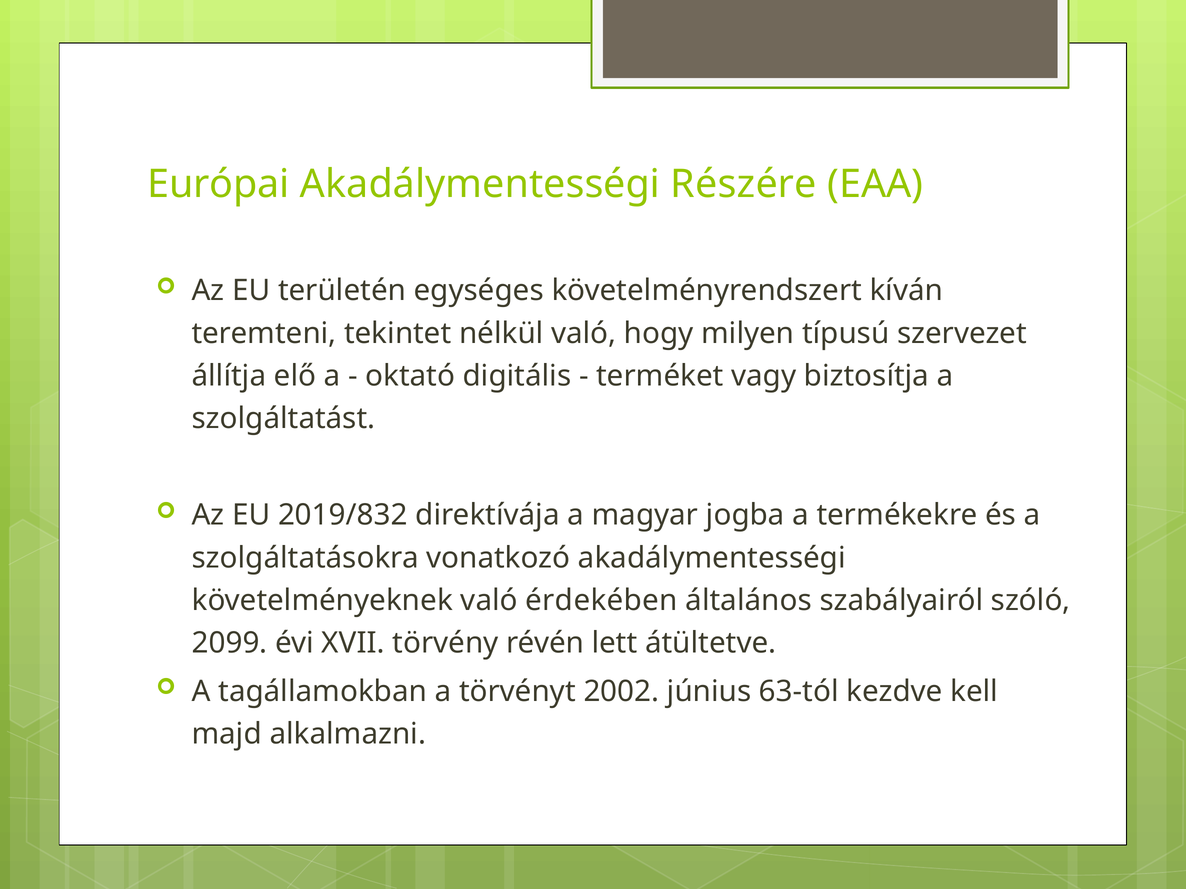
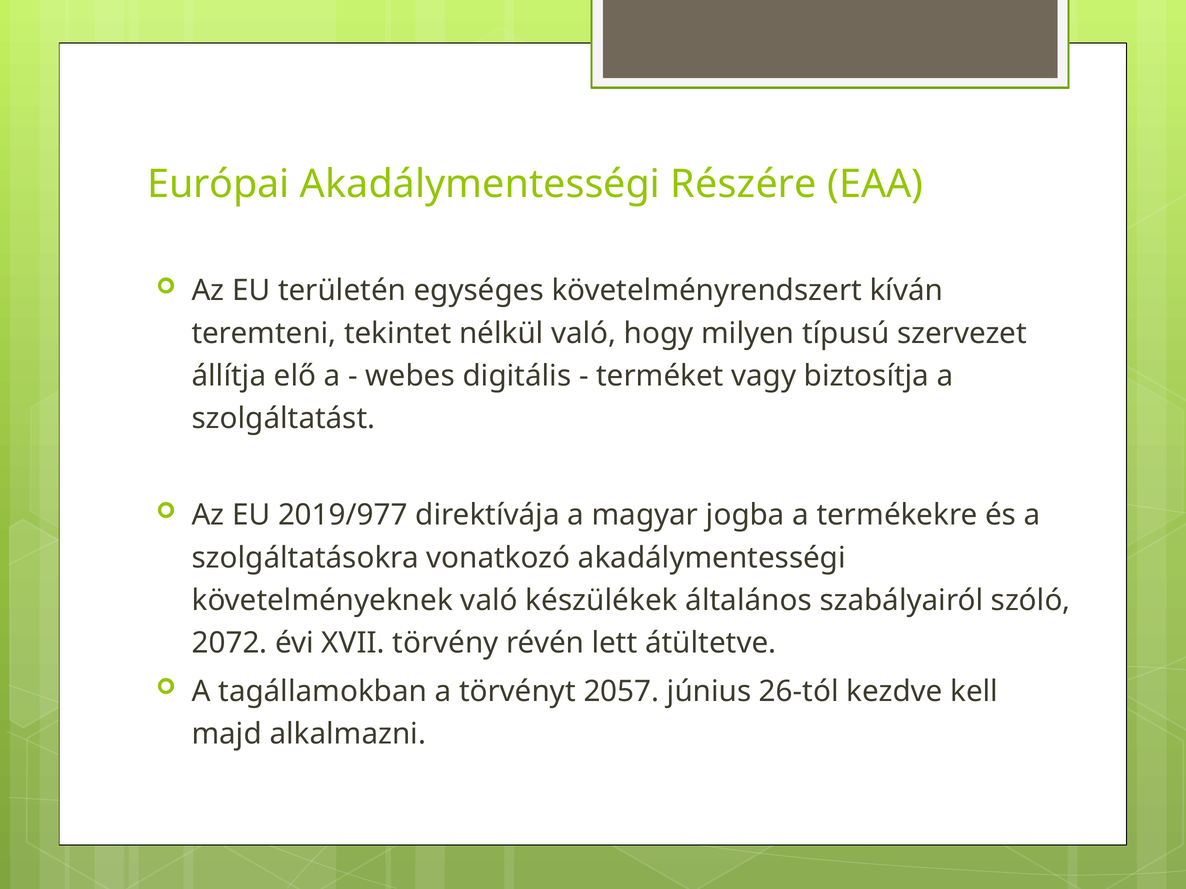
oktató: oktató -> webes
2019/832: 2019/832 -> 2019/977
érdekében: érdekében -> készülékek
2099: 2099 -> 2072
2002: 2002 -> 2057
63-tól: 63-tól -> 26-tól
